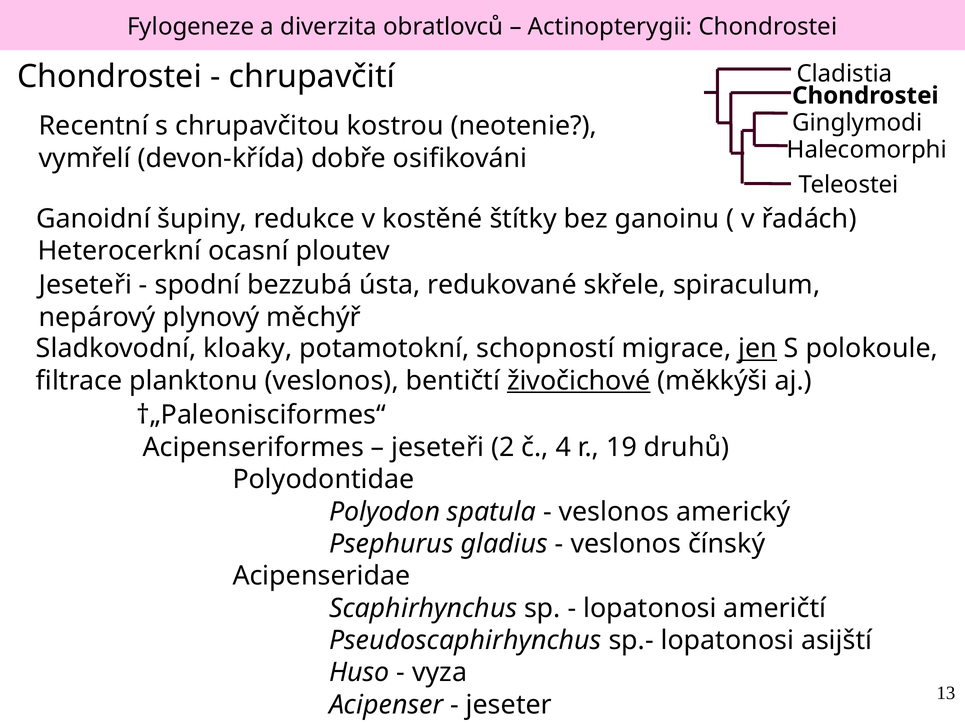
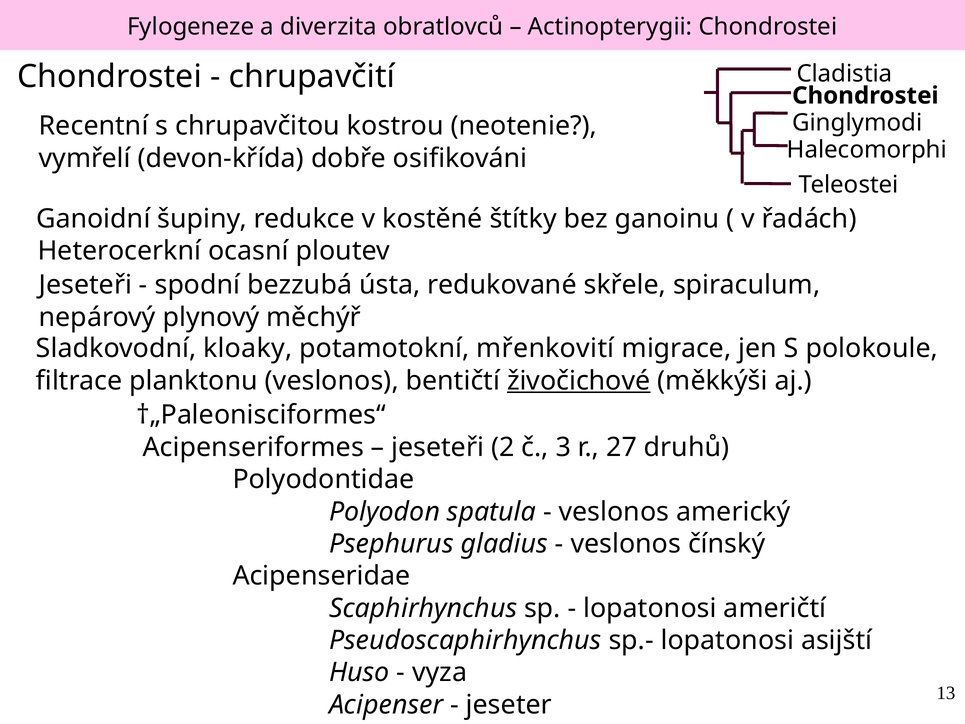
schopností: schopností -> mřenkovití
jen underline: present -> none
4: 4 -> 3
19: 19 -> 27
